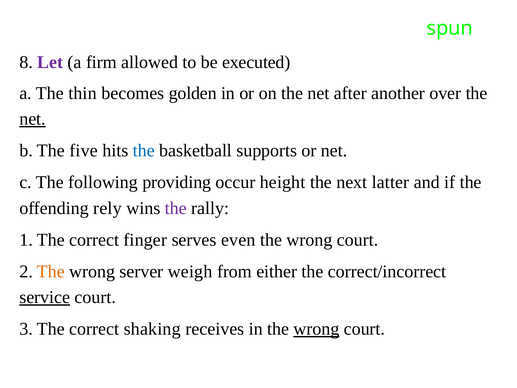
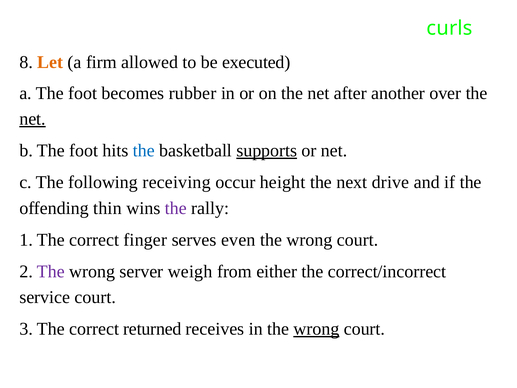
spun: spun -> curls
Let colour: purple -> orange
a The thin: thin -> foot
golden: golden -> rubber
b The five: five -> foot
supports underline: none -> present
providing: providing -> receiving
latter: latter -> drive
rely: rely -> thin
The at (51, 271) colour: orange -> purple
service underline: present -> none
shaking: shaking -> returned
